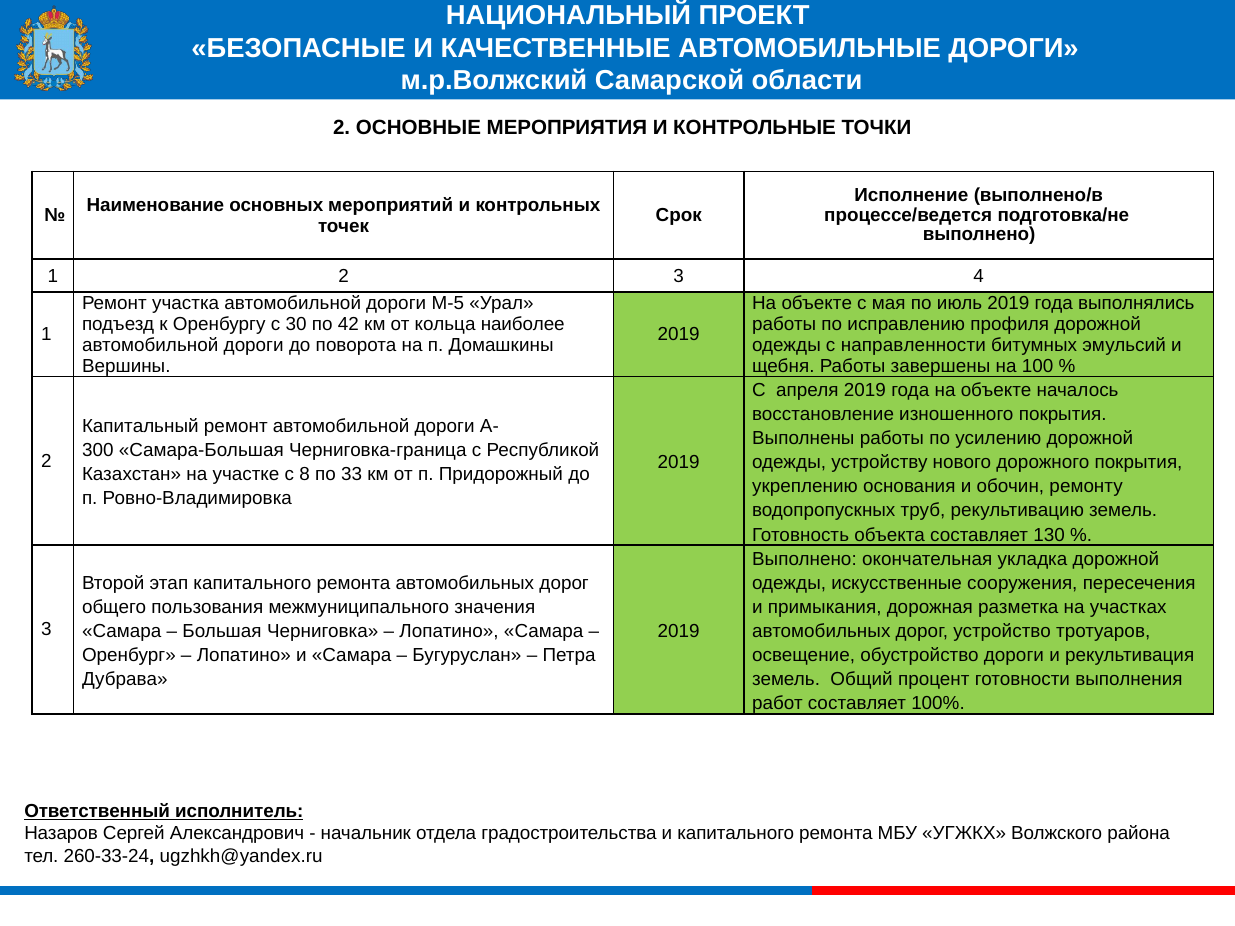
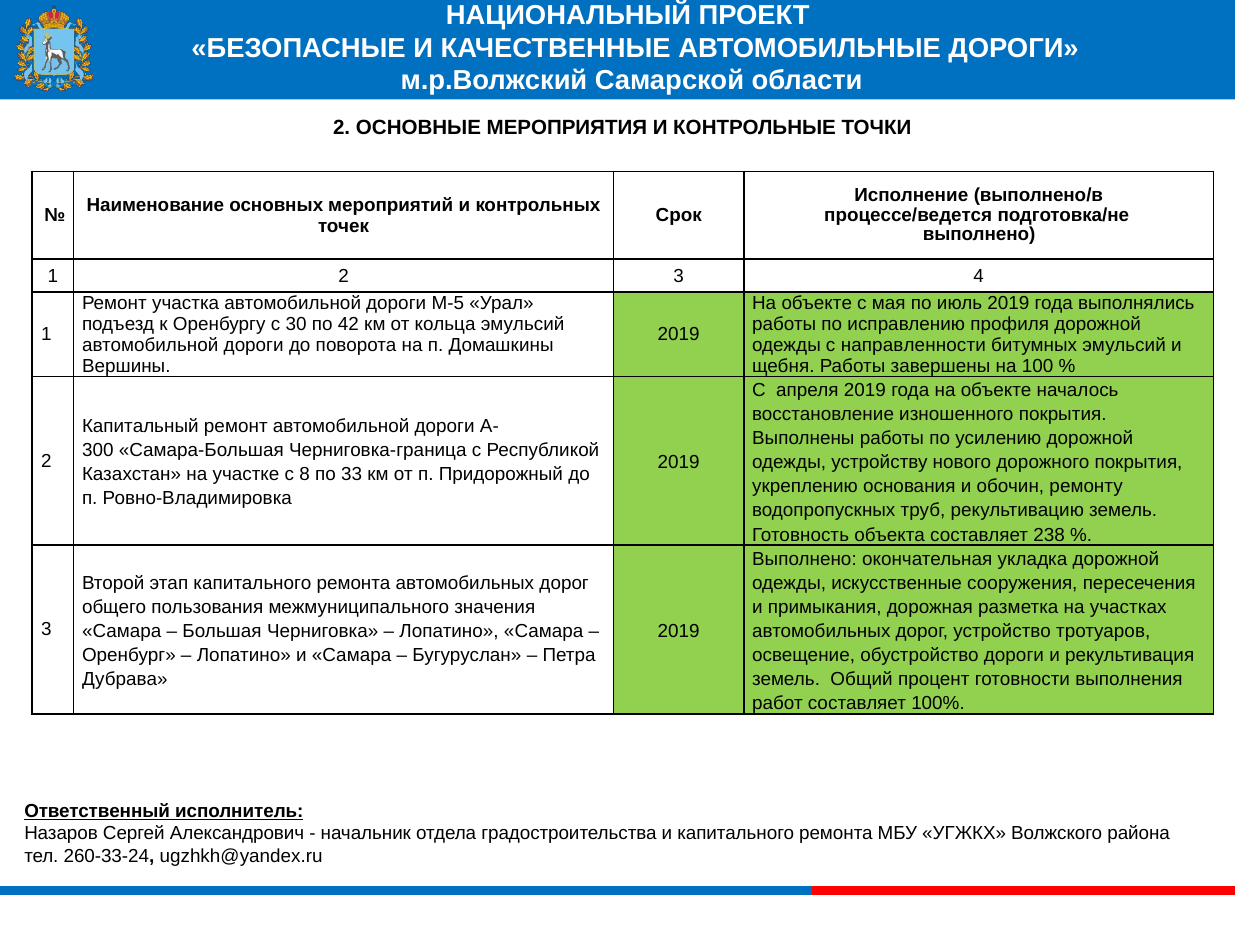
кольца наиболее: наиболее -> эмульсий
130: 130 -> 238
